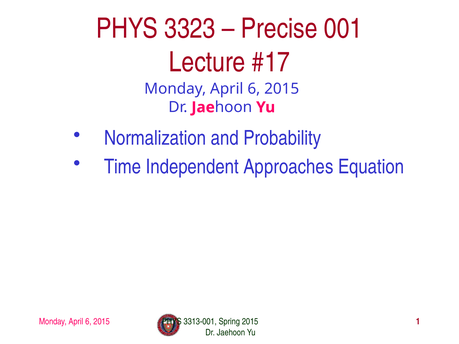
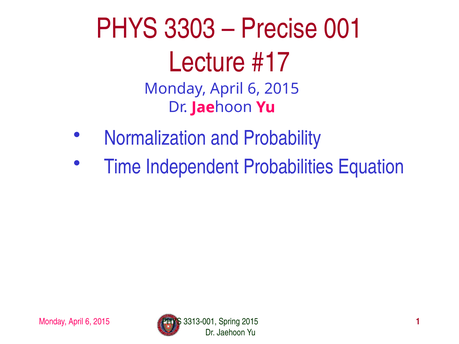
3323: 3323 -> 3303
Approaches: Approaches -> Probabilities
